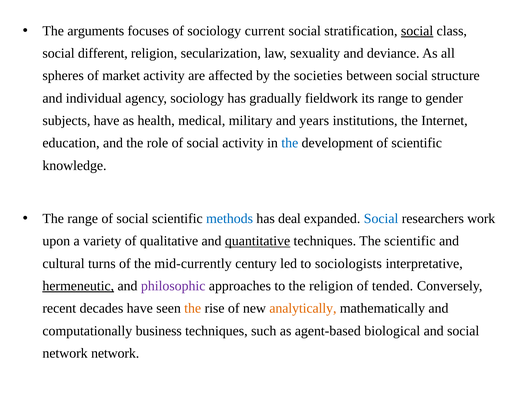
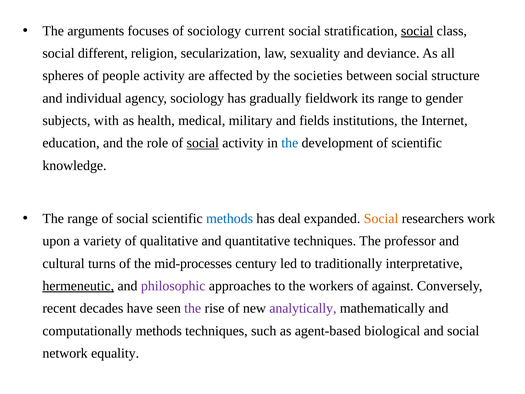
market: market -> people
subjects have: have -> with
years: years -> fields
social at (203, 143) underline: none -> present
Social at (381, 218) colour: blue -> orange
quantitative underline: present -> none
The scientific: scientific -> professor
mid-currently: mid-currently -> mid-processes
sociologists: sociologists -> traditionally
the religion: religion -> workers
tended: tended -> against
the at (193, 308) colour: orange -> purple
analytically colour: orange -> purple
computationally business: business -> methods
network network: network -> equality
